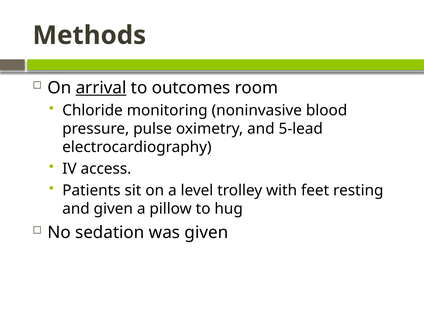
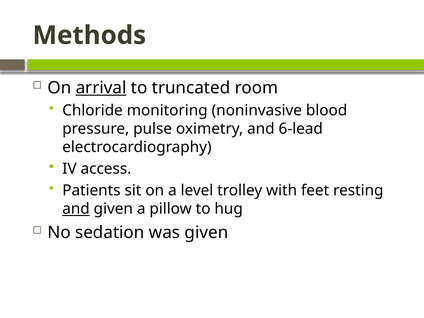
outcomes: outcomes -> truncated
5-lead: 5-lead -> 6-lead
and at (76, 209) underline: none -> present
